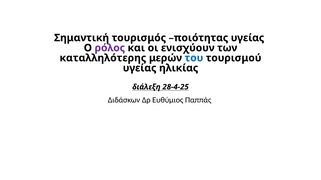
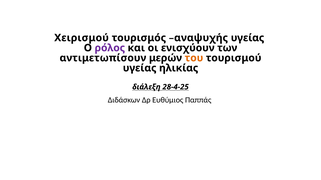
Σημαντική: Σημαντική -> Χειρισμού
ποιότητας: ποιότητας -> αναψυχής
καταλληλότερης: καταλληλότερης -> αντιμετωπίσουν
του colour: blue -> orange
